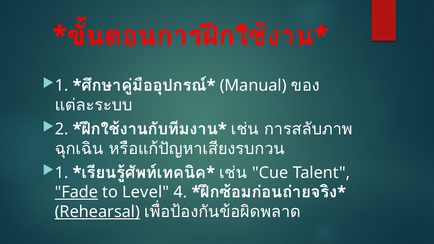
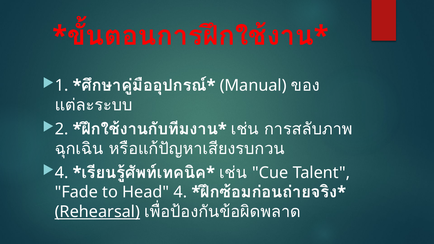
1 at (62, 173): 1 -> 4
Fade underline: present -> none
Level: Level -> Head
